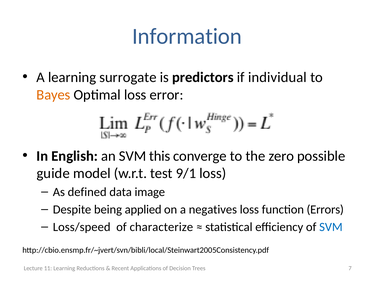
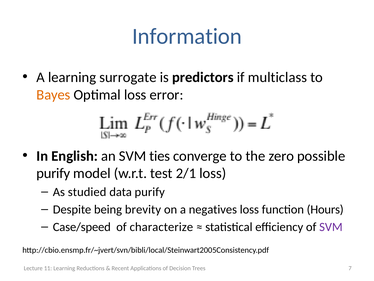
individual: individual -> multiclass
this: this -> ties
guide at (53, 173): guide -> purify
9/1: 9/1 -> 2/1
defined: defined -> studied
data image: image -> purify
applied: applied -> brevity
Errors: Errors -> Hours
Loss/speed: Loss/speed -> Case/speed
SVM at (331, 227) colour: blue -> purple
